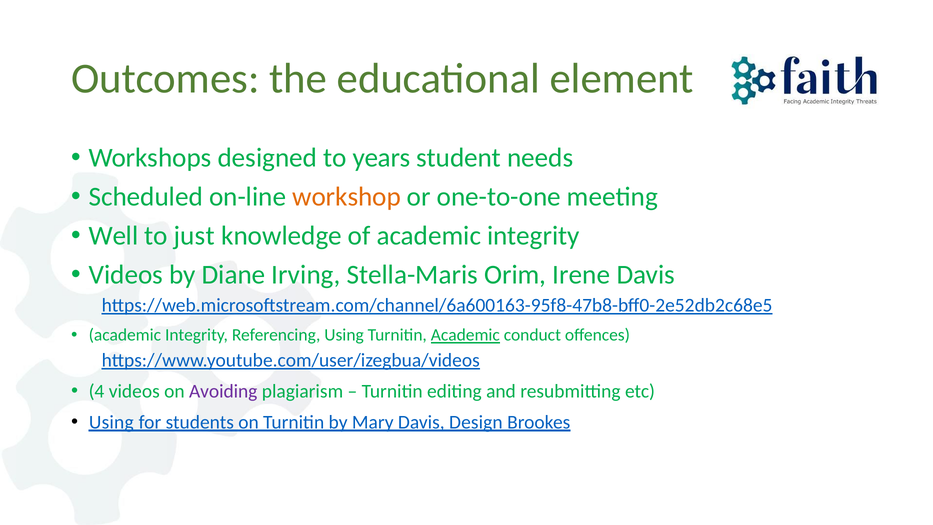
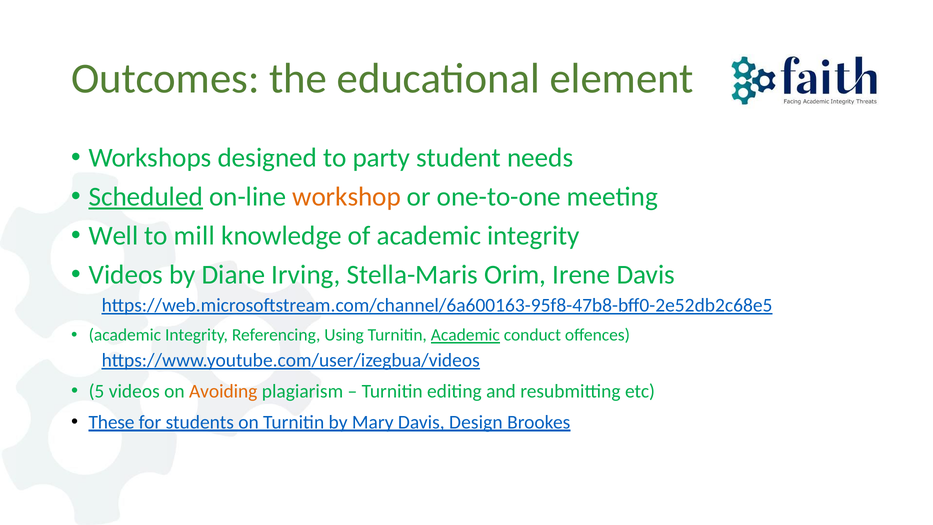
years: years -> party
Scheduled underline: none -> present
just: just -> mill
4: 4 -> 5
Avoiding colour: purple -> orange
Using at (111, 422): Using -> These
